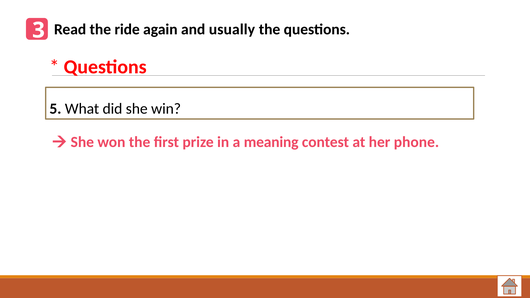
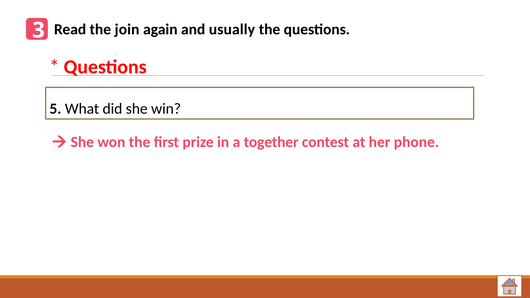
ride: ride -> join
meaning: meaning -> together
